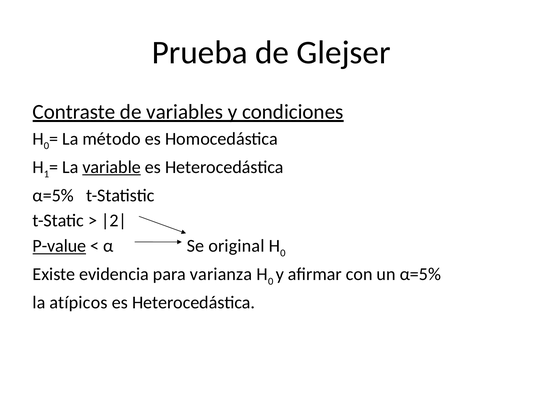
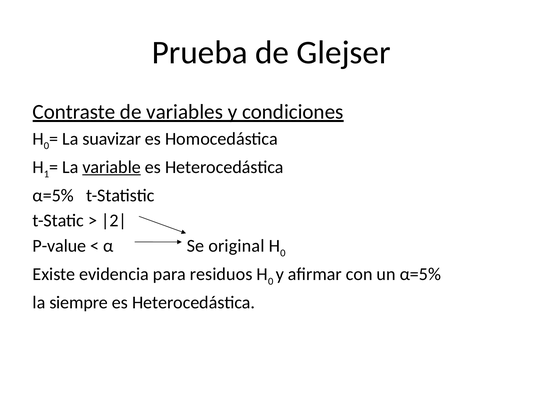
método: método -> suavizar
P-value underline: present -> none
varianza: varianza -> residuos
atípicos: atípicos -> siempre
